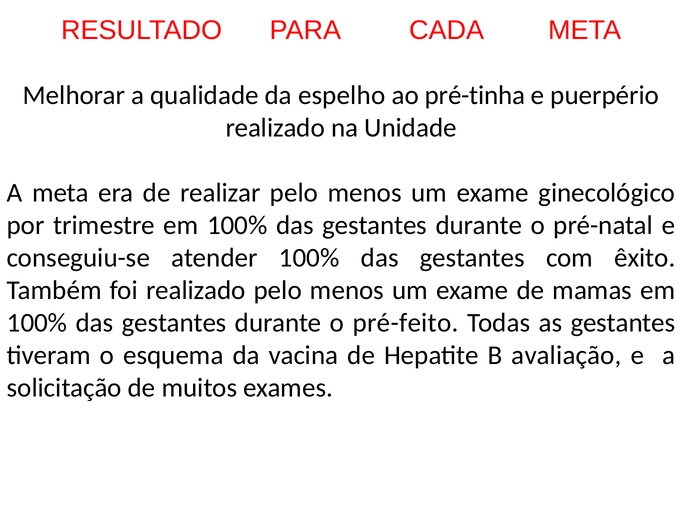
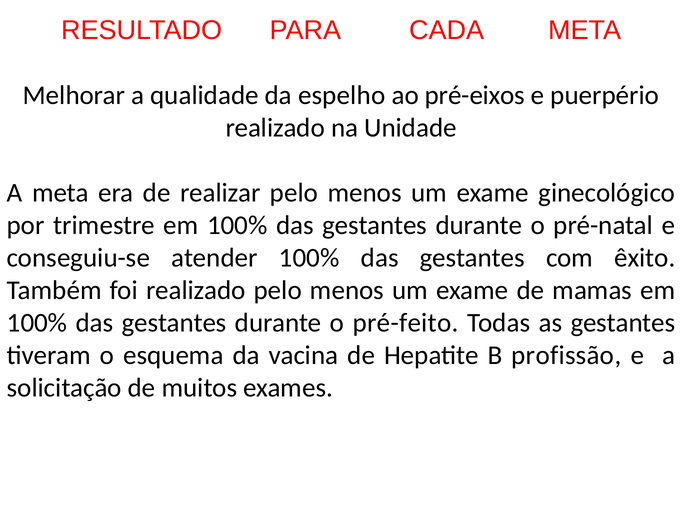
pré-tinha: pré-tinha -> pré-eixos
avaliação: avaliação -> profissão
